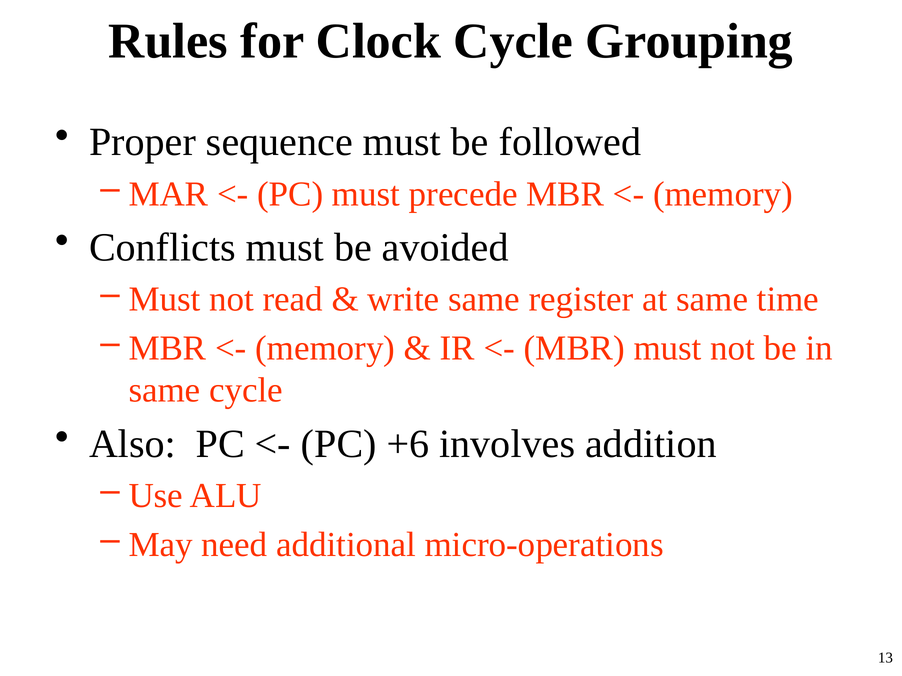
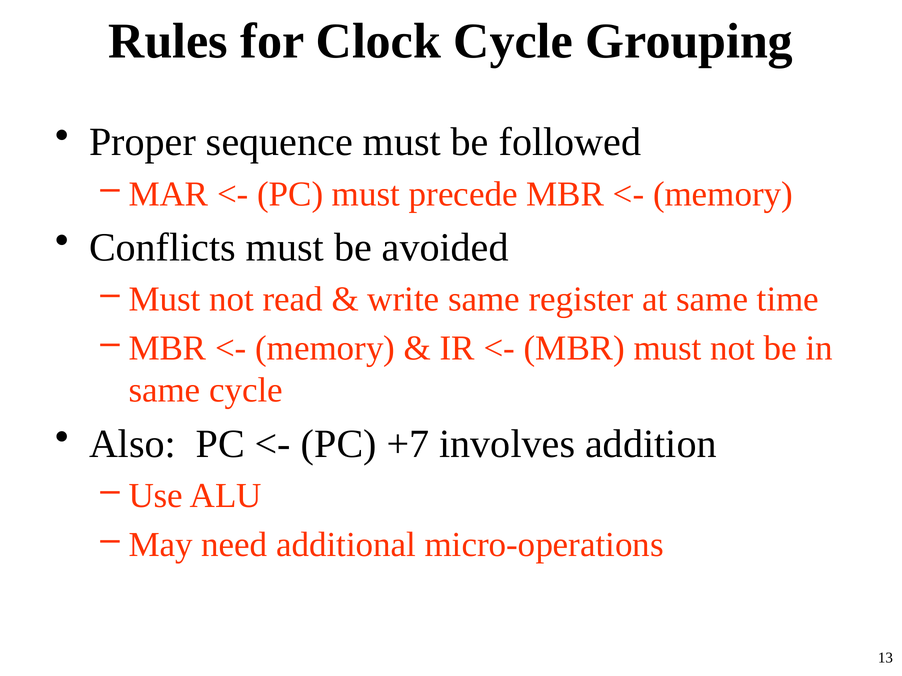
+6: +6 -> +7
